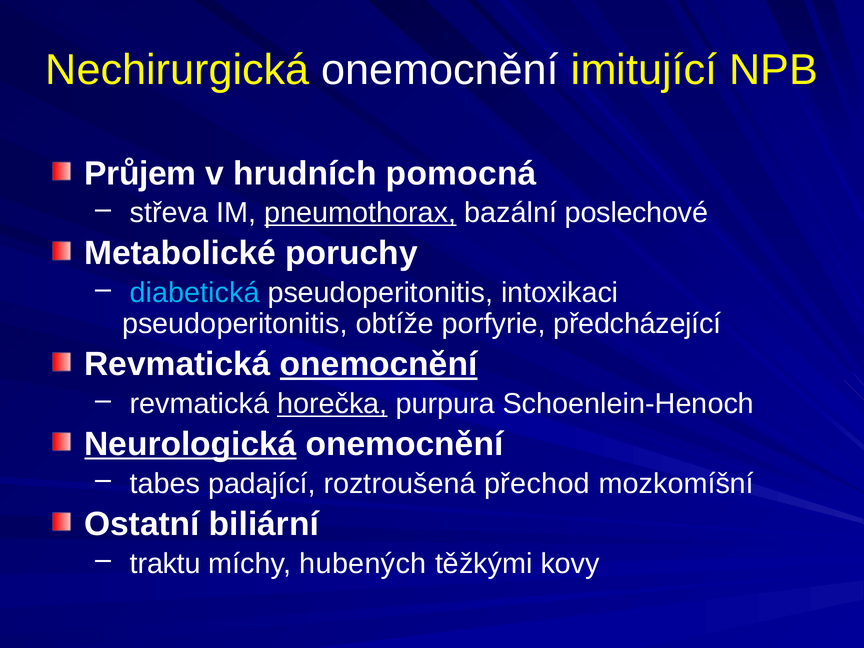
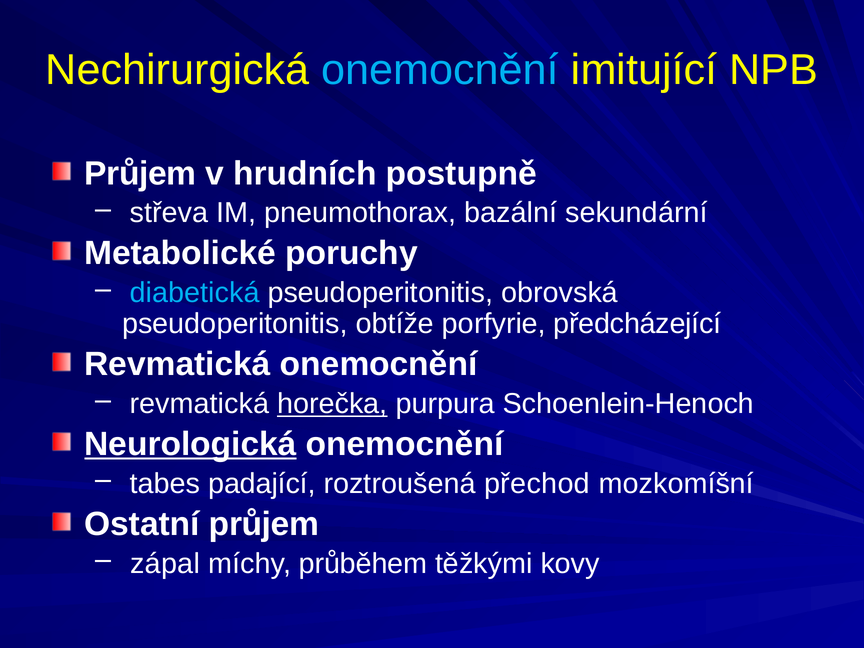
onemocnění at (440, 70) colour: white -> light blue
pomocná: pomocná -> postupně
pneumothorax underline: present -> none
poslechové: poslechové -> sekundární
intoxikaci: intoxikaci -> obrovská
onemocnění at (379, 364) underline: present -> none
Ostatní biliární: biliární -> průjem
traktu: traktu -> zápal
hubených: hubených -> průběhem
